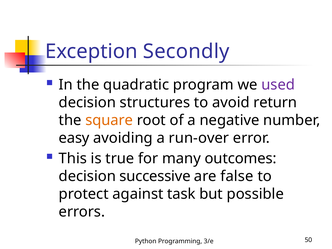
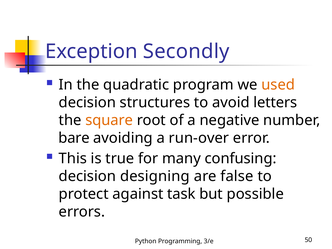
used colour: purple -> orange
return: return -> letters
easy: easy -> bare
outcomes: outcomes -> confusing
successive: successive -> designing
